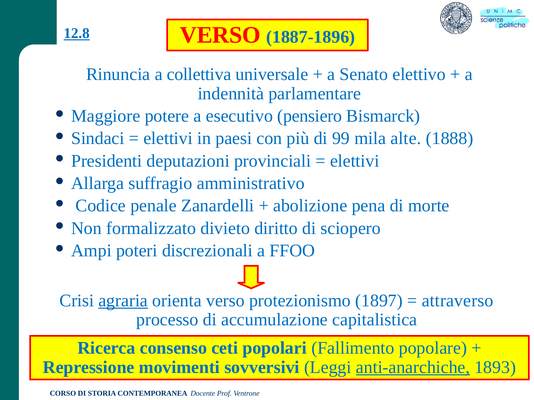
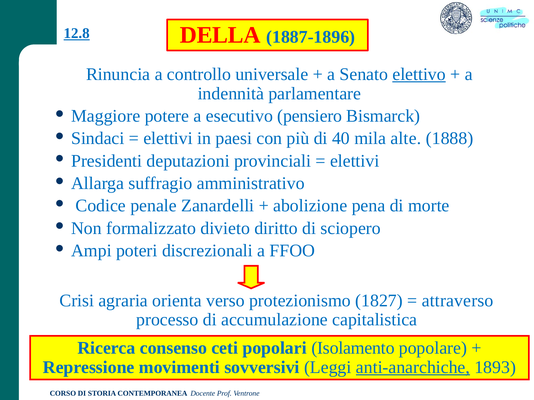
VERSO at (220, 35): VERSO -> DELLA
collettiva: collettiva -> controllo
elettivo underline: none -> present
99: 99 -> 40
agraria underline: present -> none
1897: 1897 -> 1827
Fallimento: Fallimento -> Isolamento
